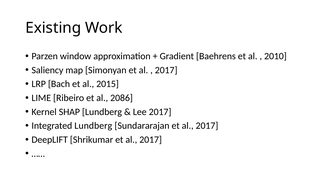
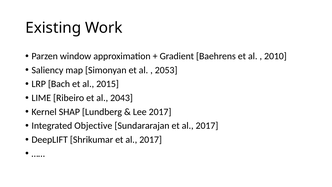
2017 at (166, 70): 2017 -> 2053
2086: 2086 -> 2043
Integrated Lundberg: Lundberg -> Objective
